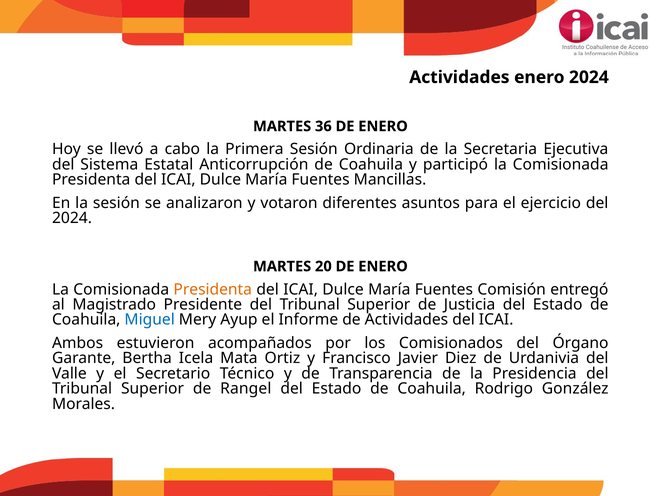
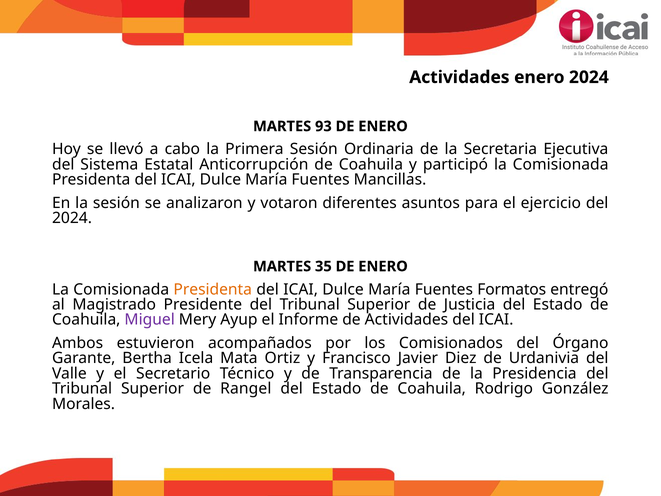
36: 36 -> 93
20: 20 -> 35
Comisión: Comisión -> Formatos
Miguel colour: blue -> purple
